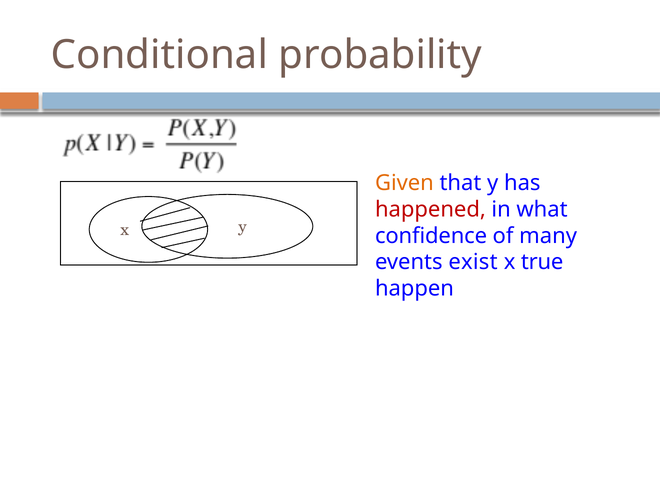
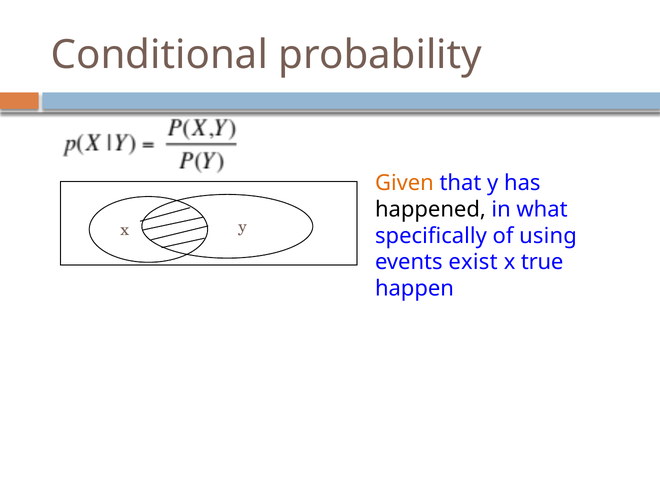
happened colour: red -> black
confidence: confidence -> specifically
many: many -> using
